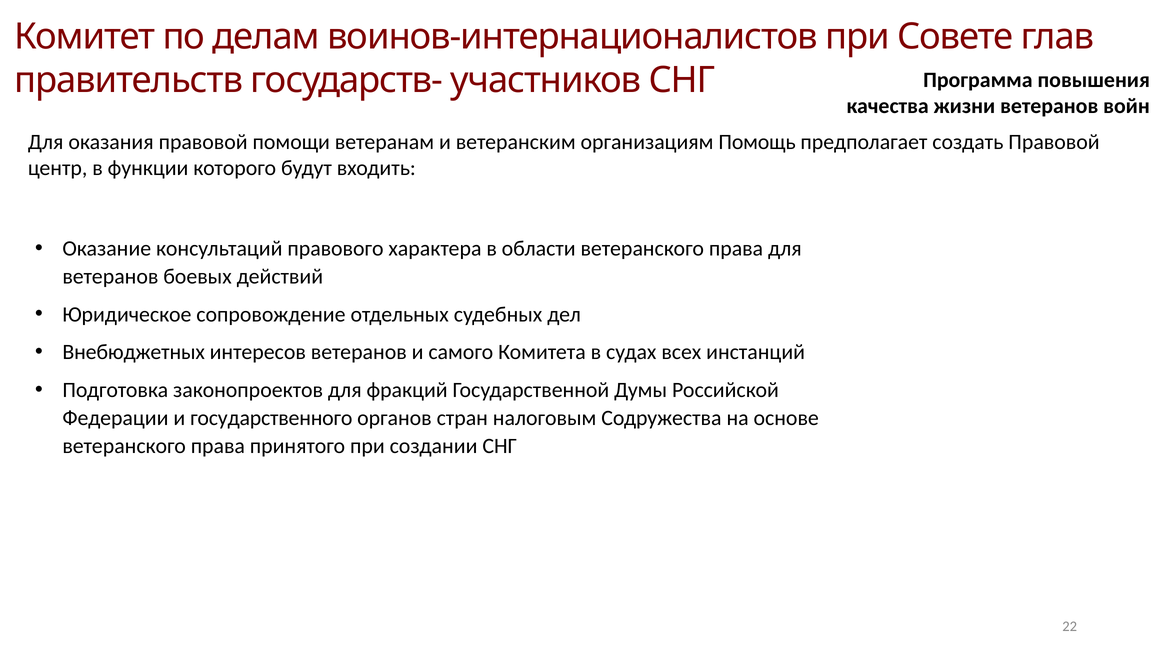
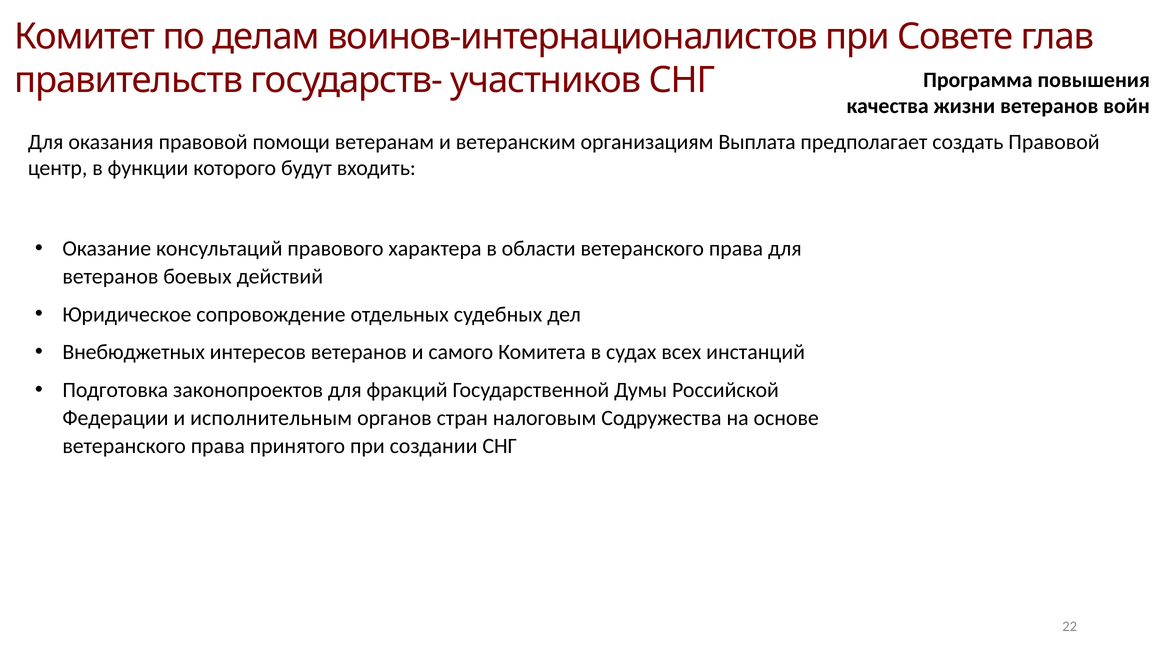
Помощь: Помощь -> Выплата
государственного: государственного -> исполнительным
